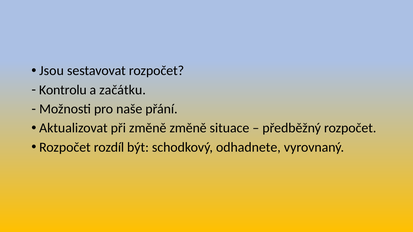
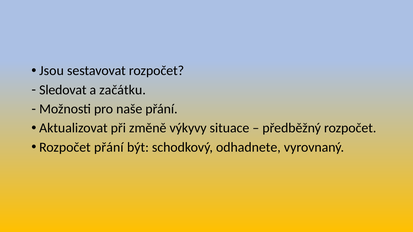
Kontrolu: Kontrolu -> Sledovat
změně změně: změně -> výkyvy
Rozpočet rozdíl: rozdíl -> přání
